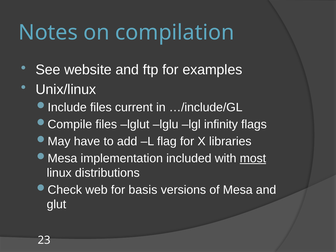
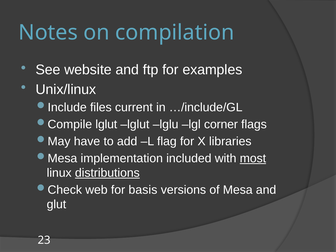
files at (106, 124): files -> lglut
infinity: infinity -> corner
distributions underline: none -> present
